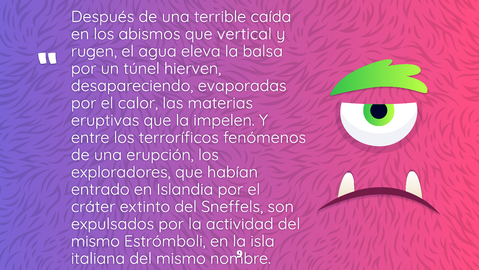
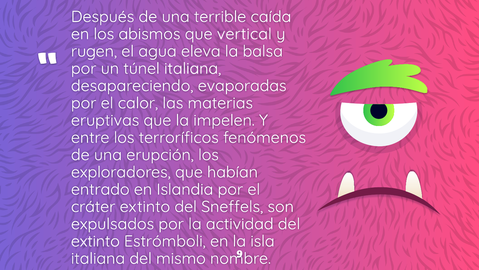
túnel hierven: hierven -> italiana
mismo at (95, 241): mismo -> extinto
